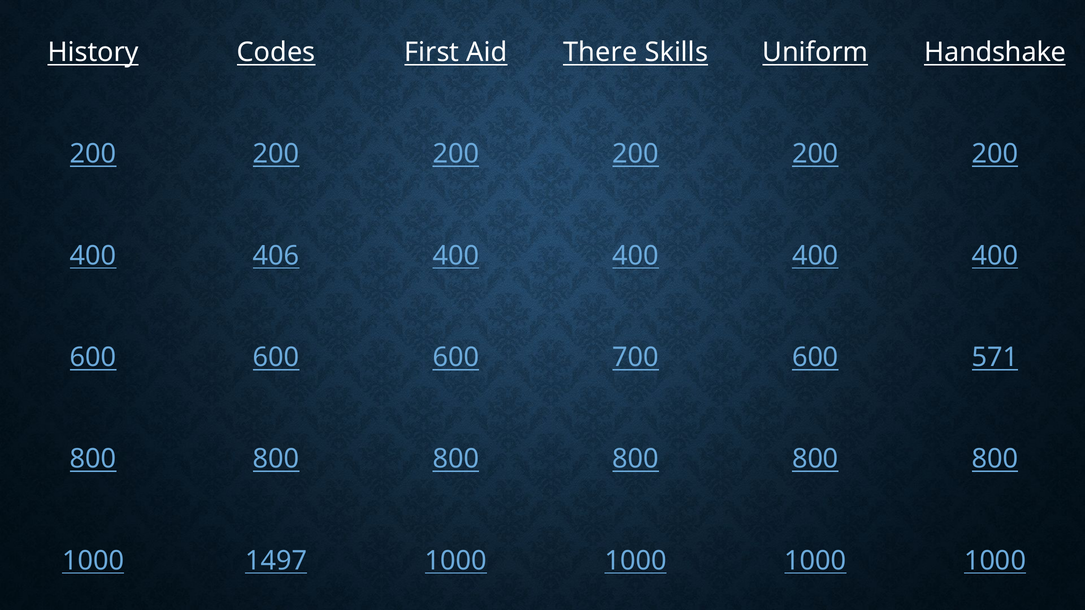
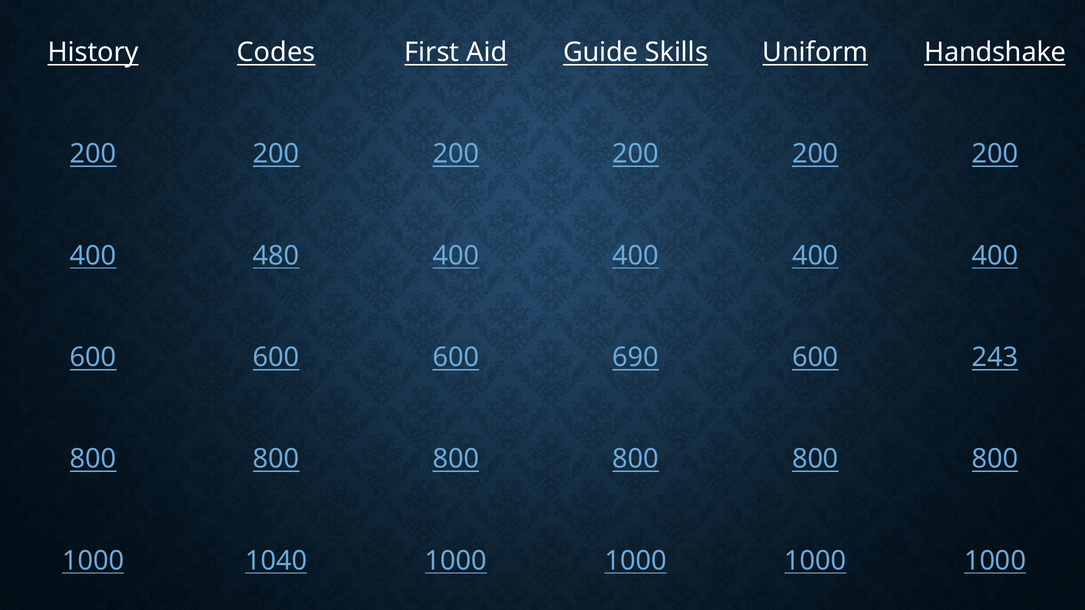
There: There -> Guide
406: 406 -> 480
700: 700 -> 690
571: 571 -> 243
1497: 1497 -> 1040
